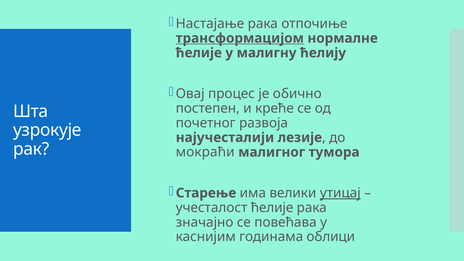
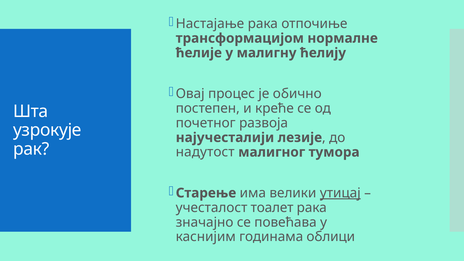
трансформацијом underline: present -> none
мокраћи: мокраћи -> надутост
учесталост ћелије: ћелије -> тоалет
